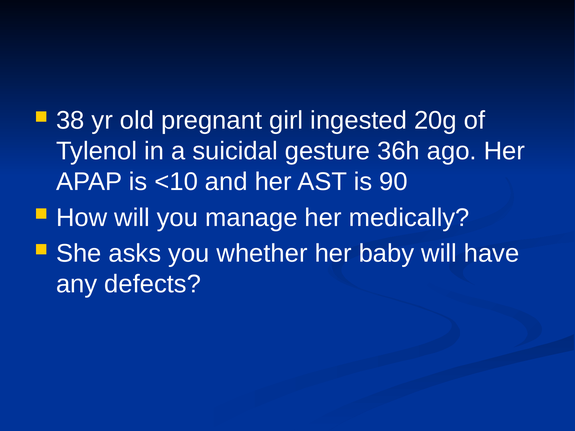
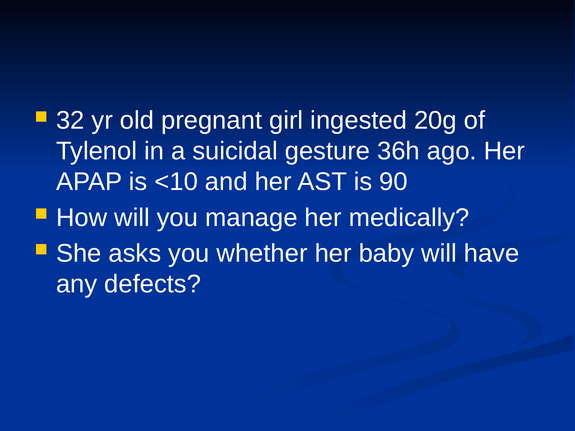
38: 38 -> 32
